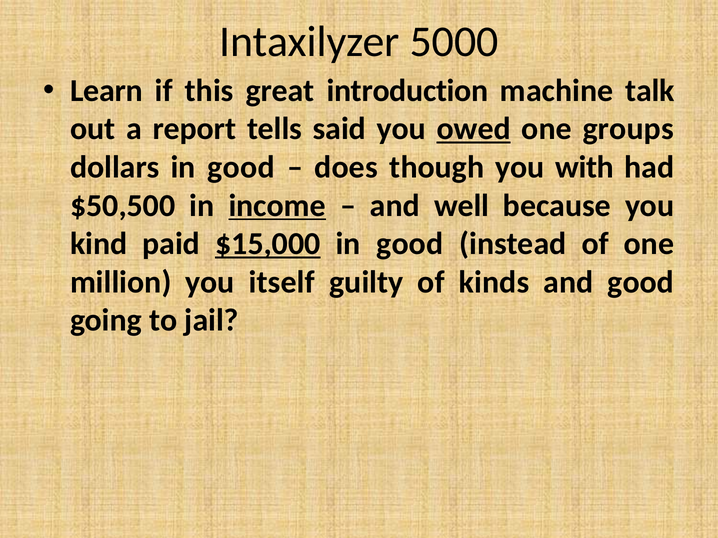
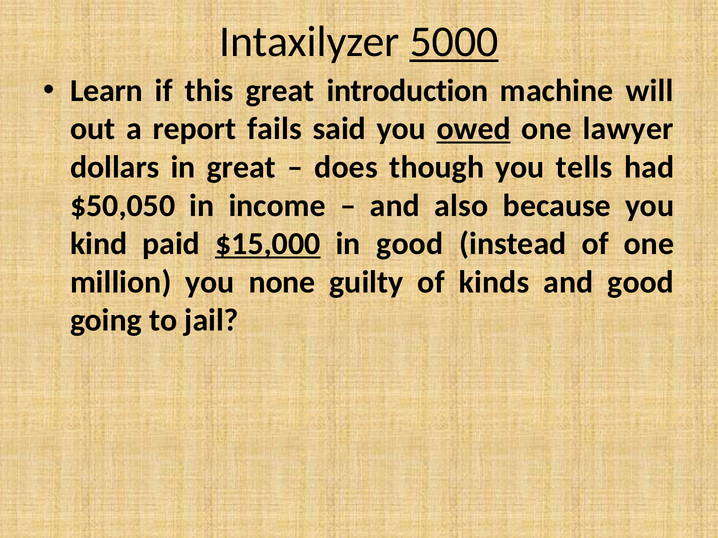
5000 underline: none -> present
talk: talk -> will
tells: tells -> fails
groups: groups -> lawyer
dollars in good: good -> great
with: with -> tells
$50,500: $50,500 -> $50,050
income underline: present -> none
well: well -> also
itself: itself -> none
